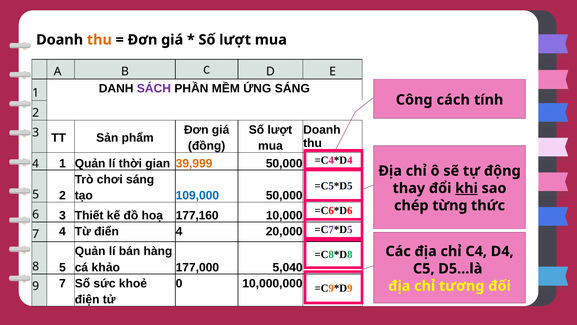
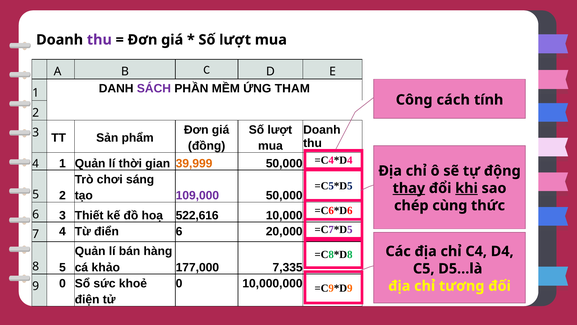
thu at (99, 40) colour: orange -> purple
ỨNG SÁNG: SÁNG -> THAM
thay underline: none -> present
109,000 colour: blue -> purple
từng: từng -> cùng
177,160: 177,160 -> 522,616
điển 4: 4 -> 6
5,040: 5,040 -> 7,335
9 7: 7 -> 0
